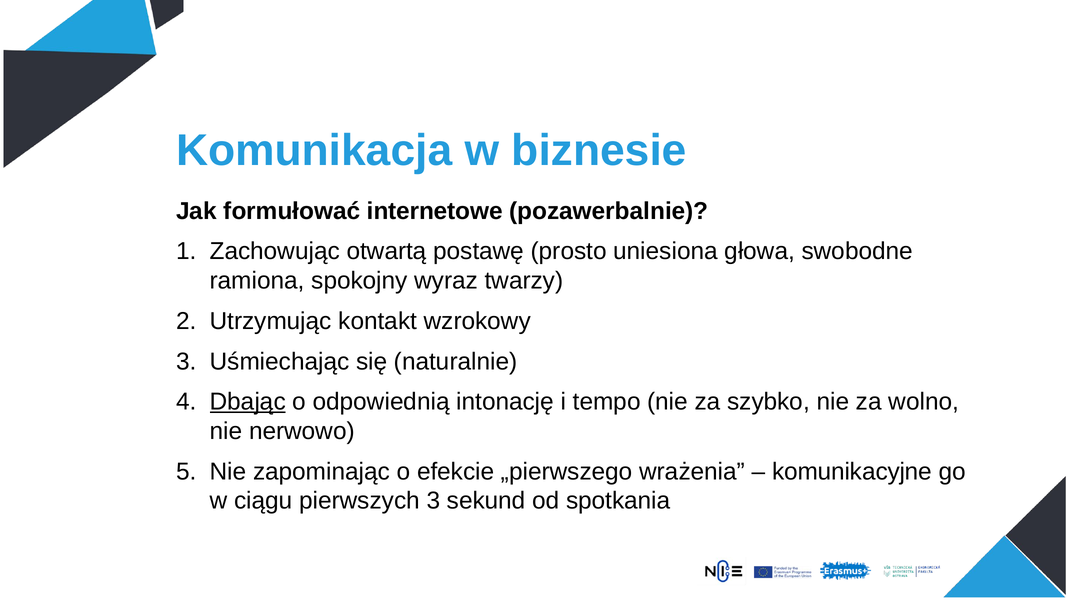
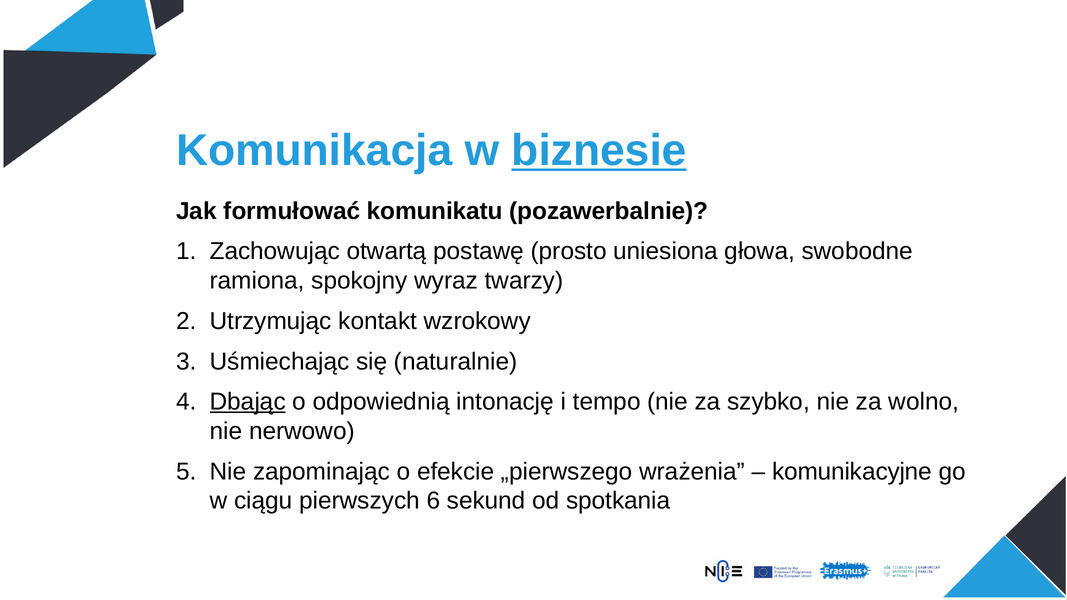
biznesie underline: none -> present
internetowe: internetowe -> komunikatu
pierwszych 3: 3 -> 6
